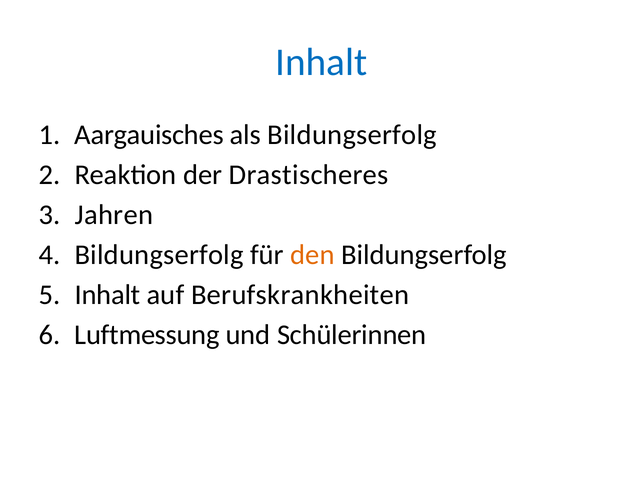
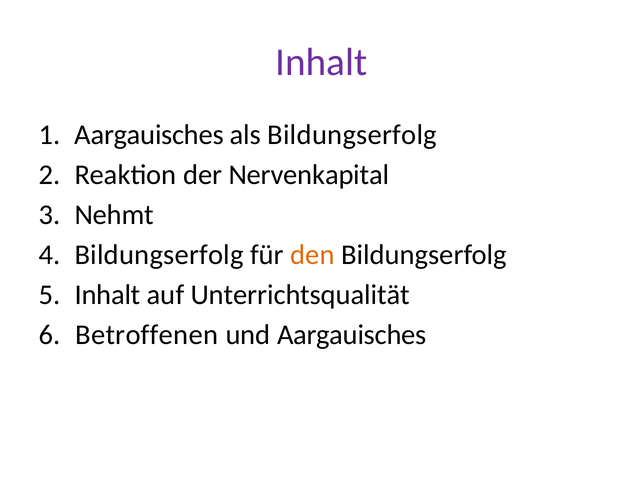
Inhalt at (321, 62) colour: blue -> purple
Drastischeres: Drastischeres -> Nervenkapital
Jahren: Jahren -> Nehmt
Berufskrankheiten: Berufskrankheiten -> Unterrichtsqualität
Luftmessung: Luftmessung -> Betroffenen
und Schülerinnen: Schülerinnen -> Aargauisches
